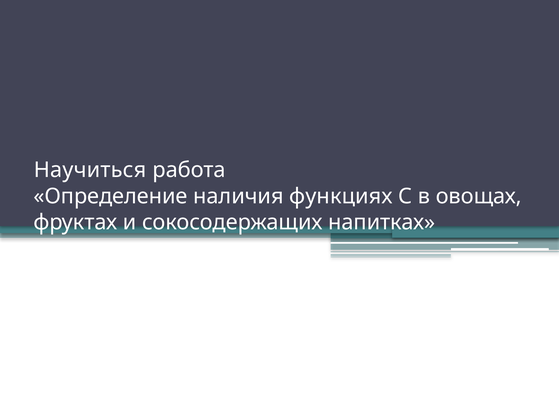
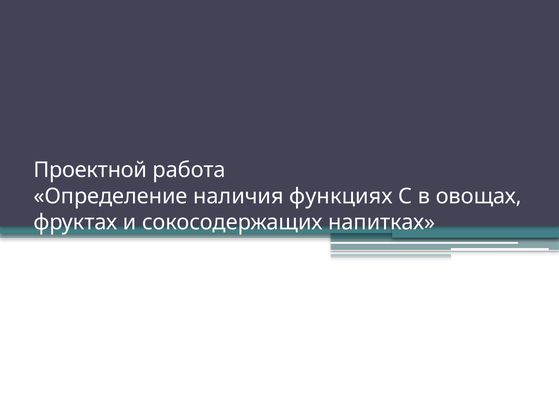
Научиться: Научиться -> Проектной
